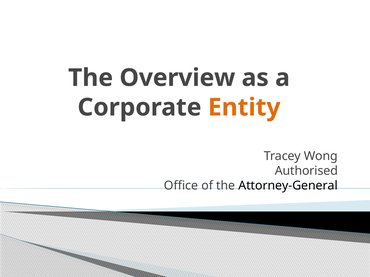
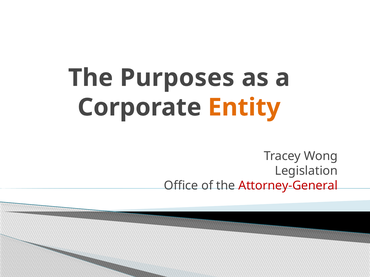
Overview: Overview -> Purposes
Authorised: Authorised -> Legislation
Attorney-General colour: black -> red
